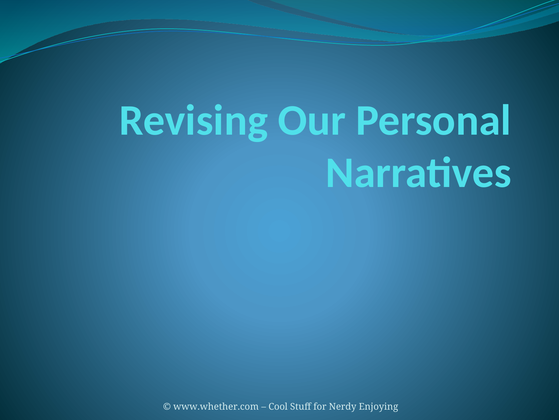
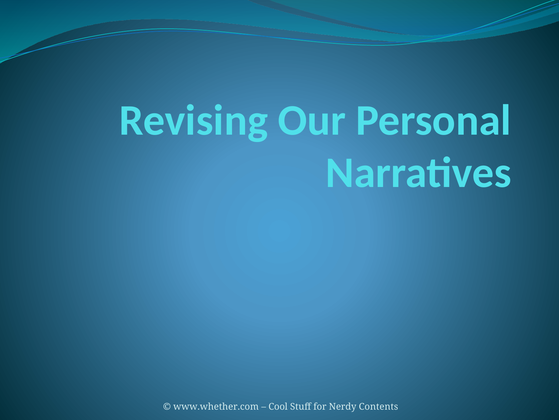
Enjoying: Enjoying -> Contents
